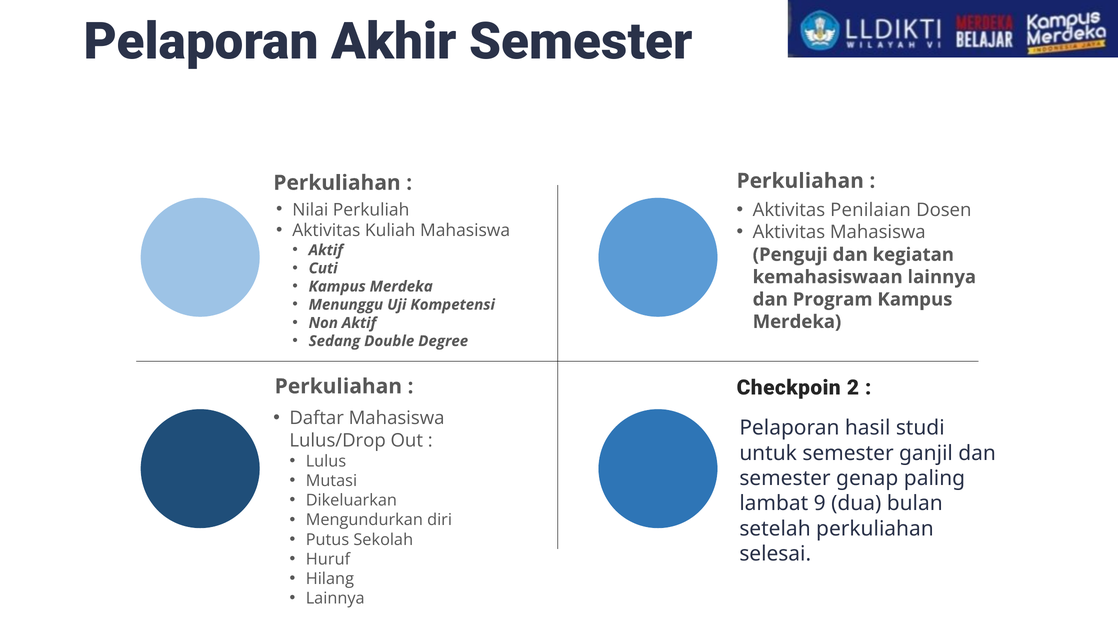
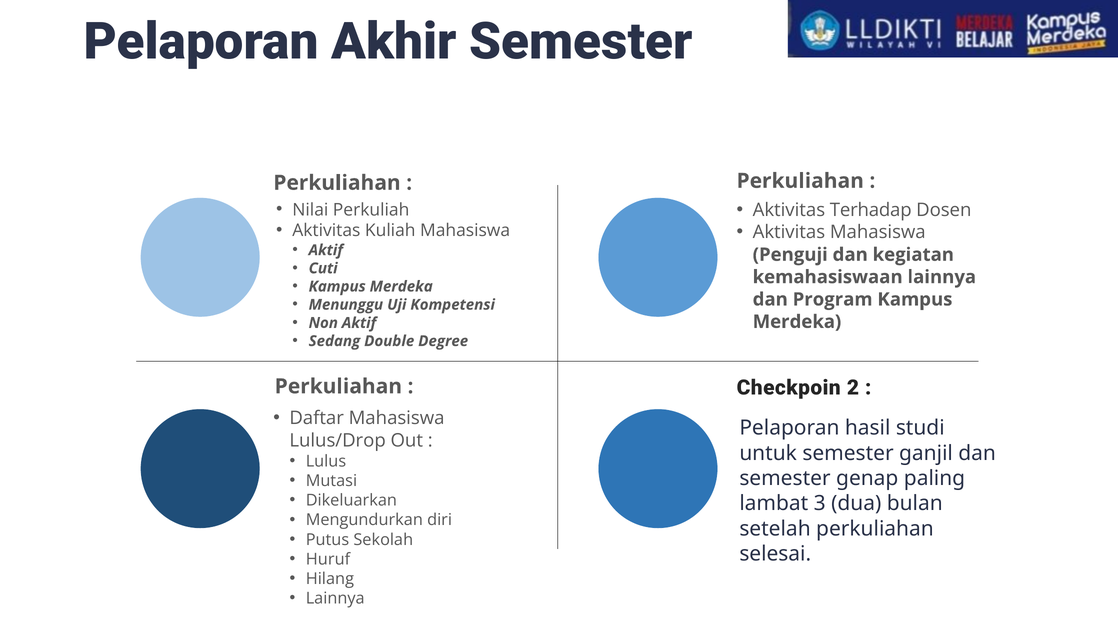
Penilaian: Penilaian -> Terhadap
lambat 9: 9 -> 3
